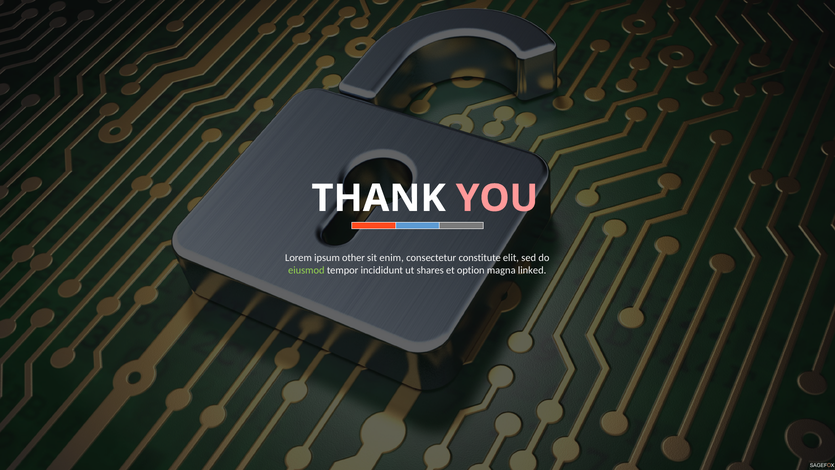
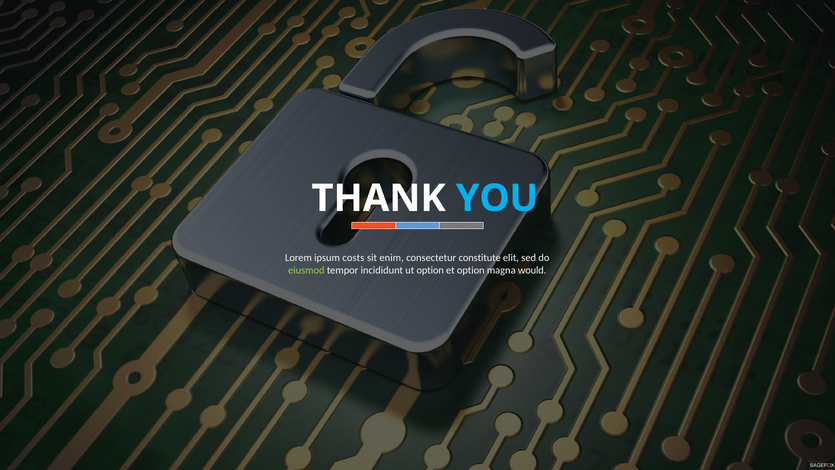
YOU colour: pink -> light blue
other: other -> costs
ut shares: shares -> option
linked: linked -> would
